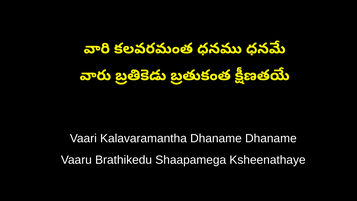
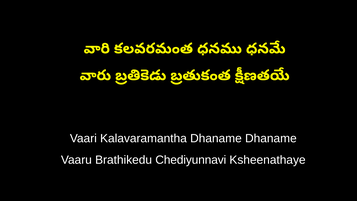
Shaapamega: Shaapamega -> Chediyunnavi
